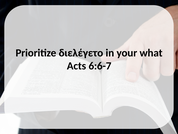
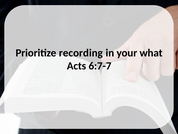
διελέγετο: διελέγετο -> recording
6:6-7: 6:6-7 -> 6:7-7
